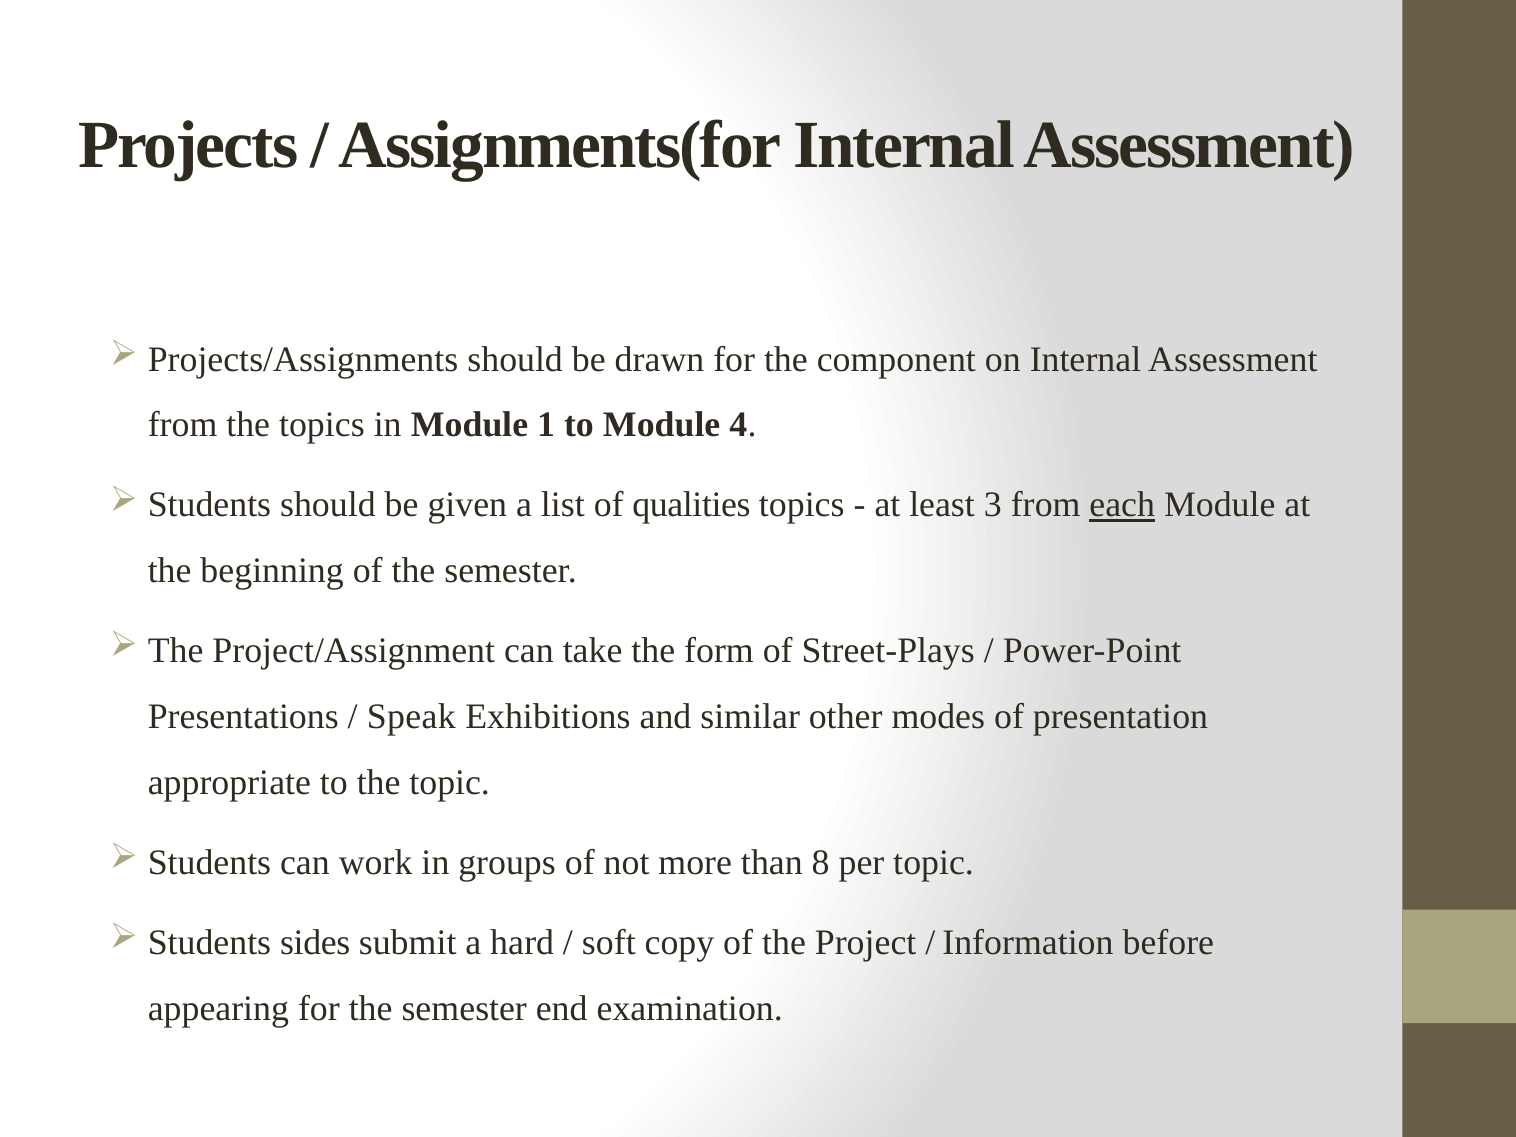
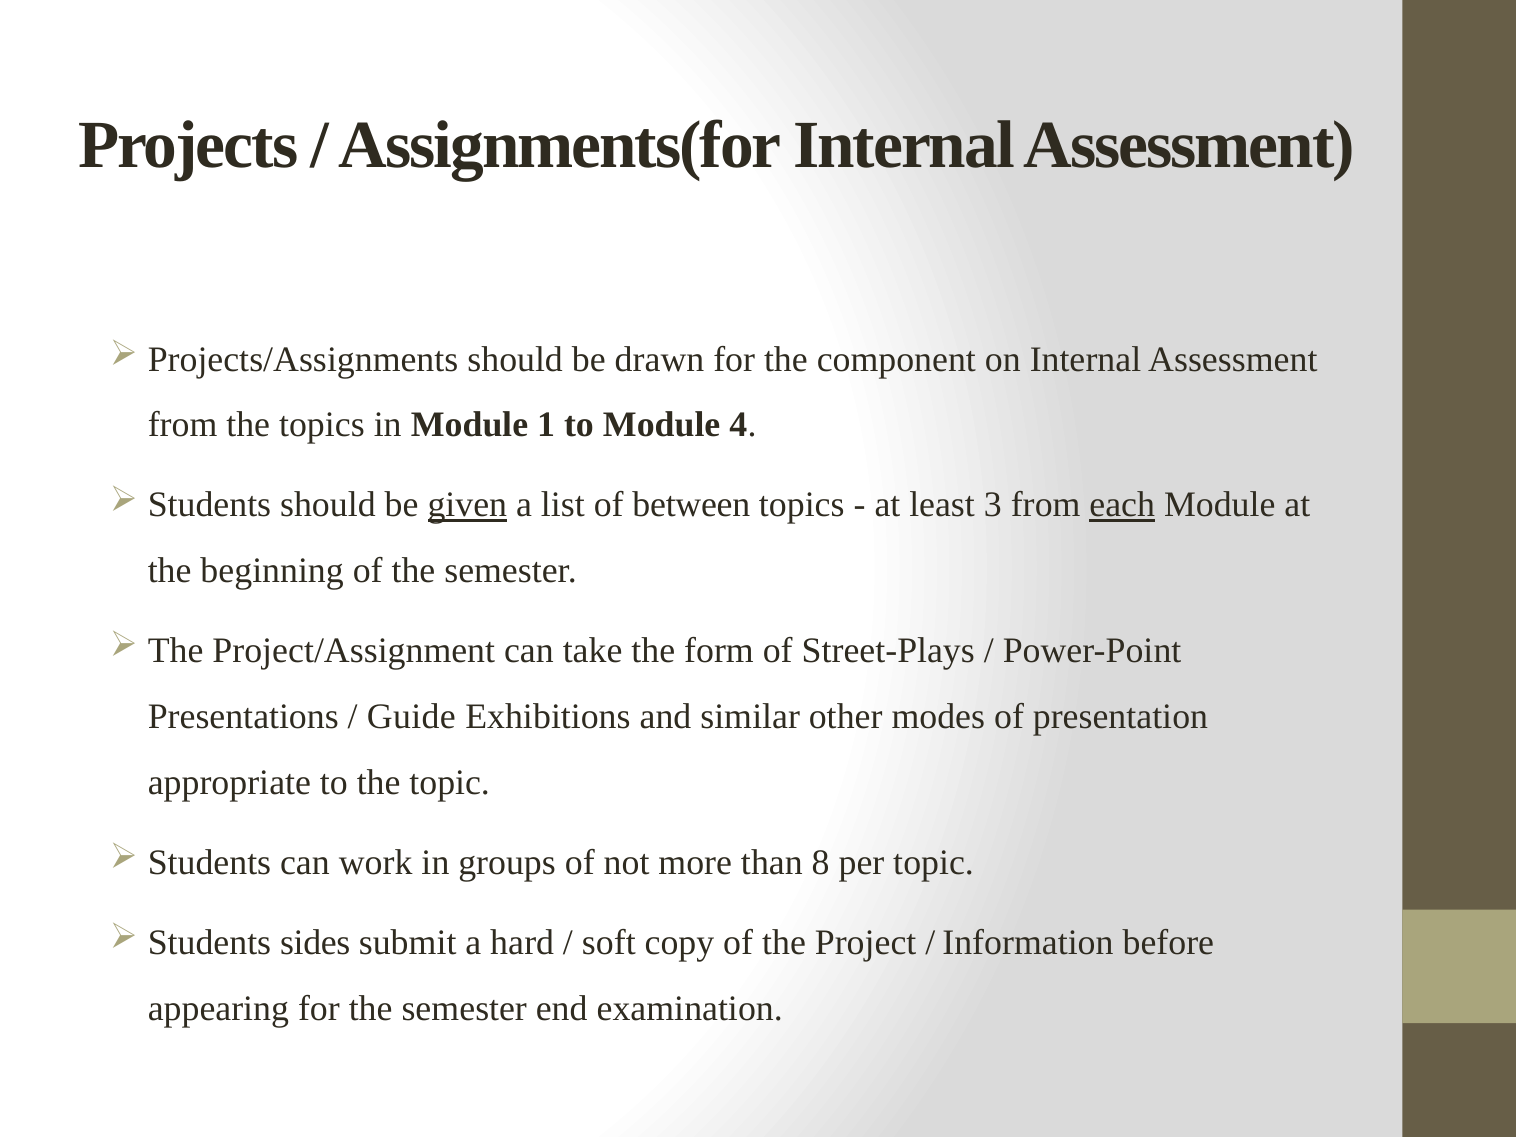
given underline: none -> present
qualities: qualities -> between
Speak: Speak -> Guide
